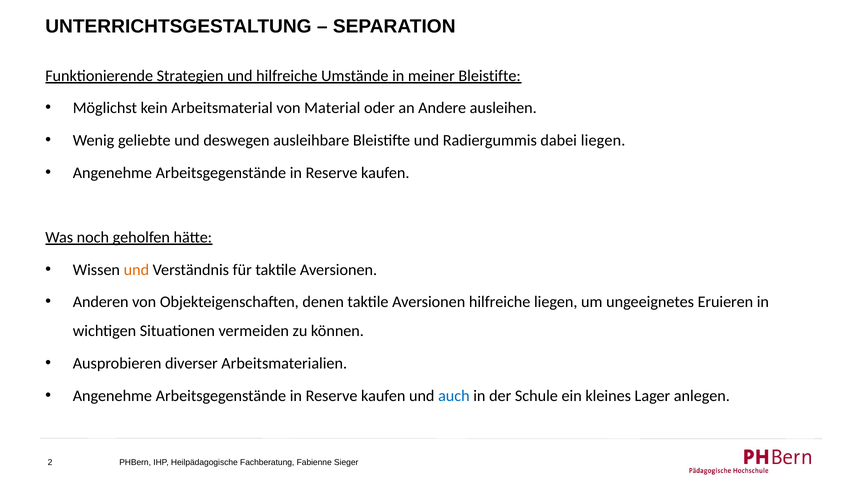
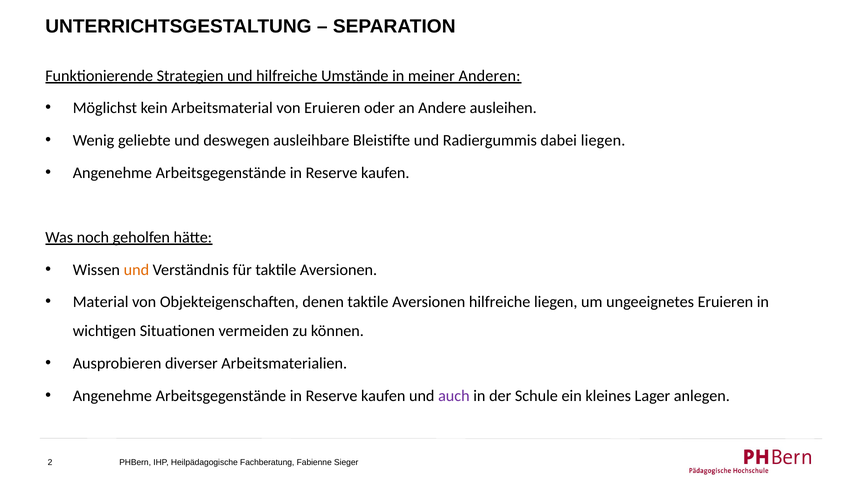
meiner Bleistifte: Bleistifte -> Anderen
von Material: Material -> Eruieren
Anderen: Anderen -> Material
auch colour: blue -> purple
